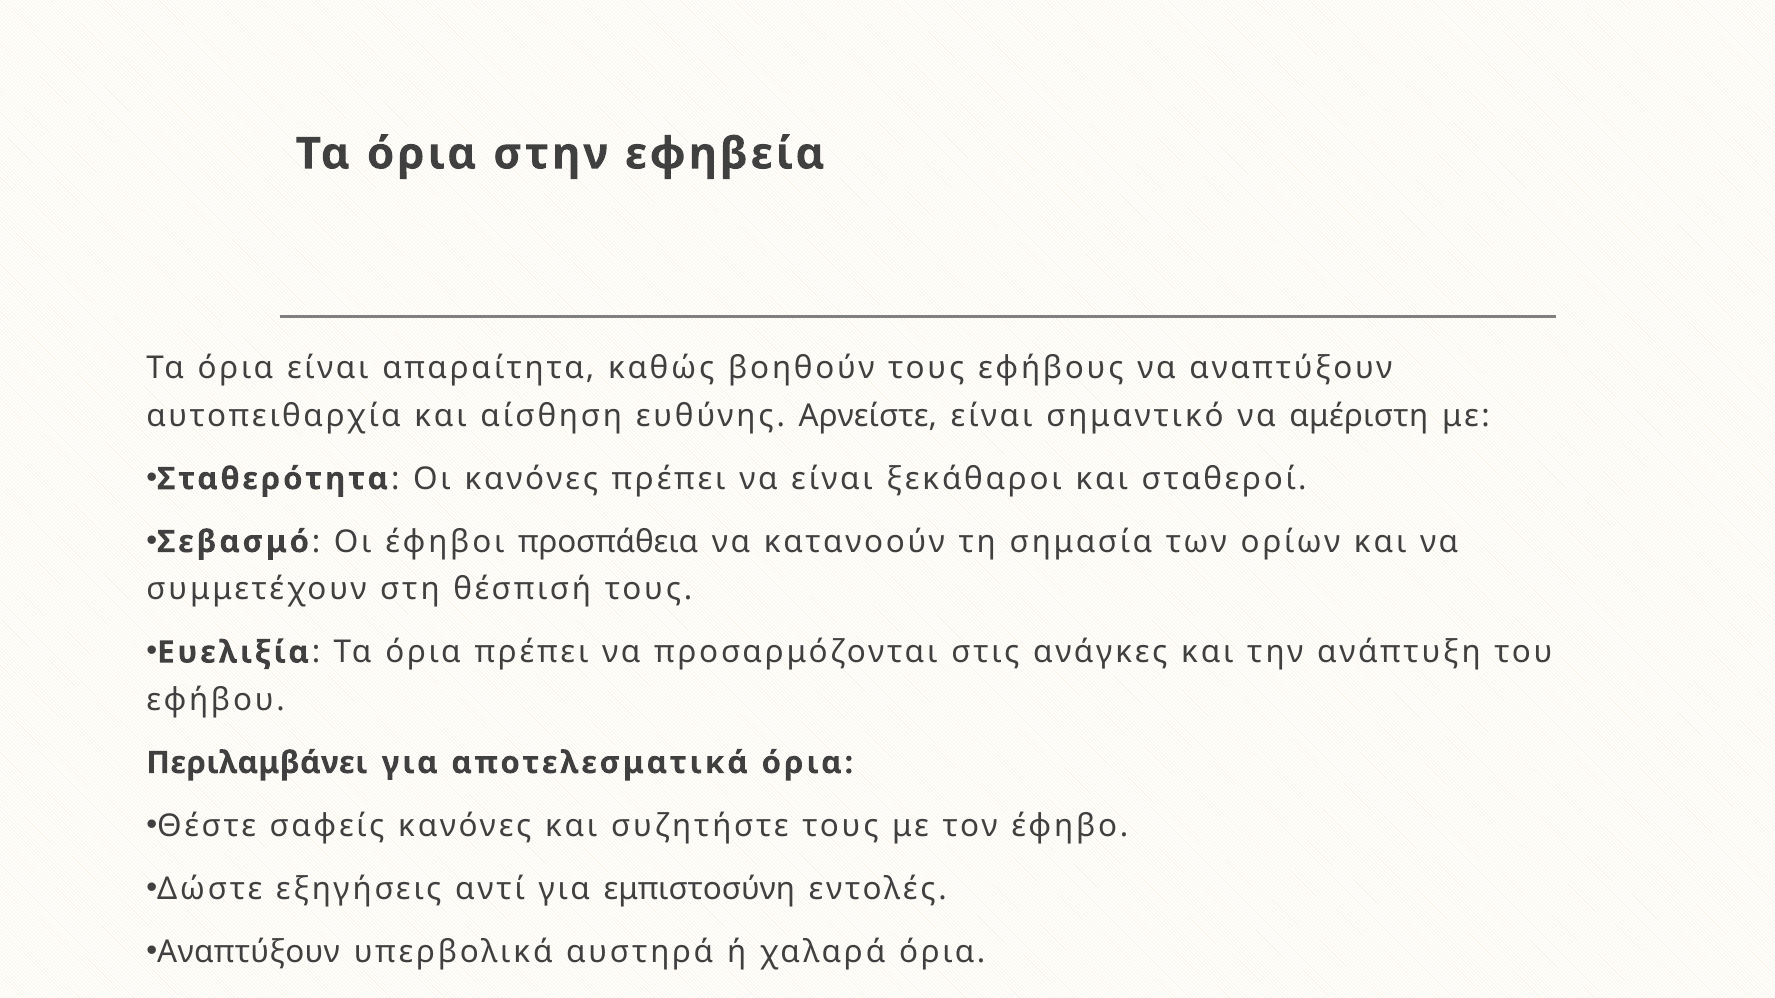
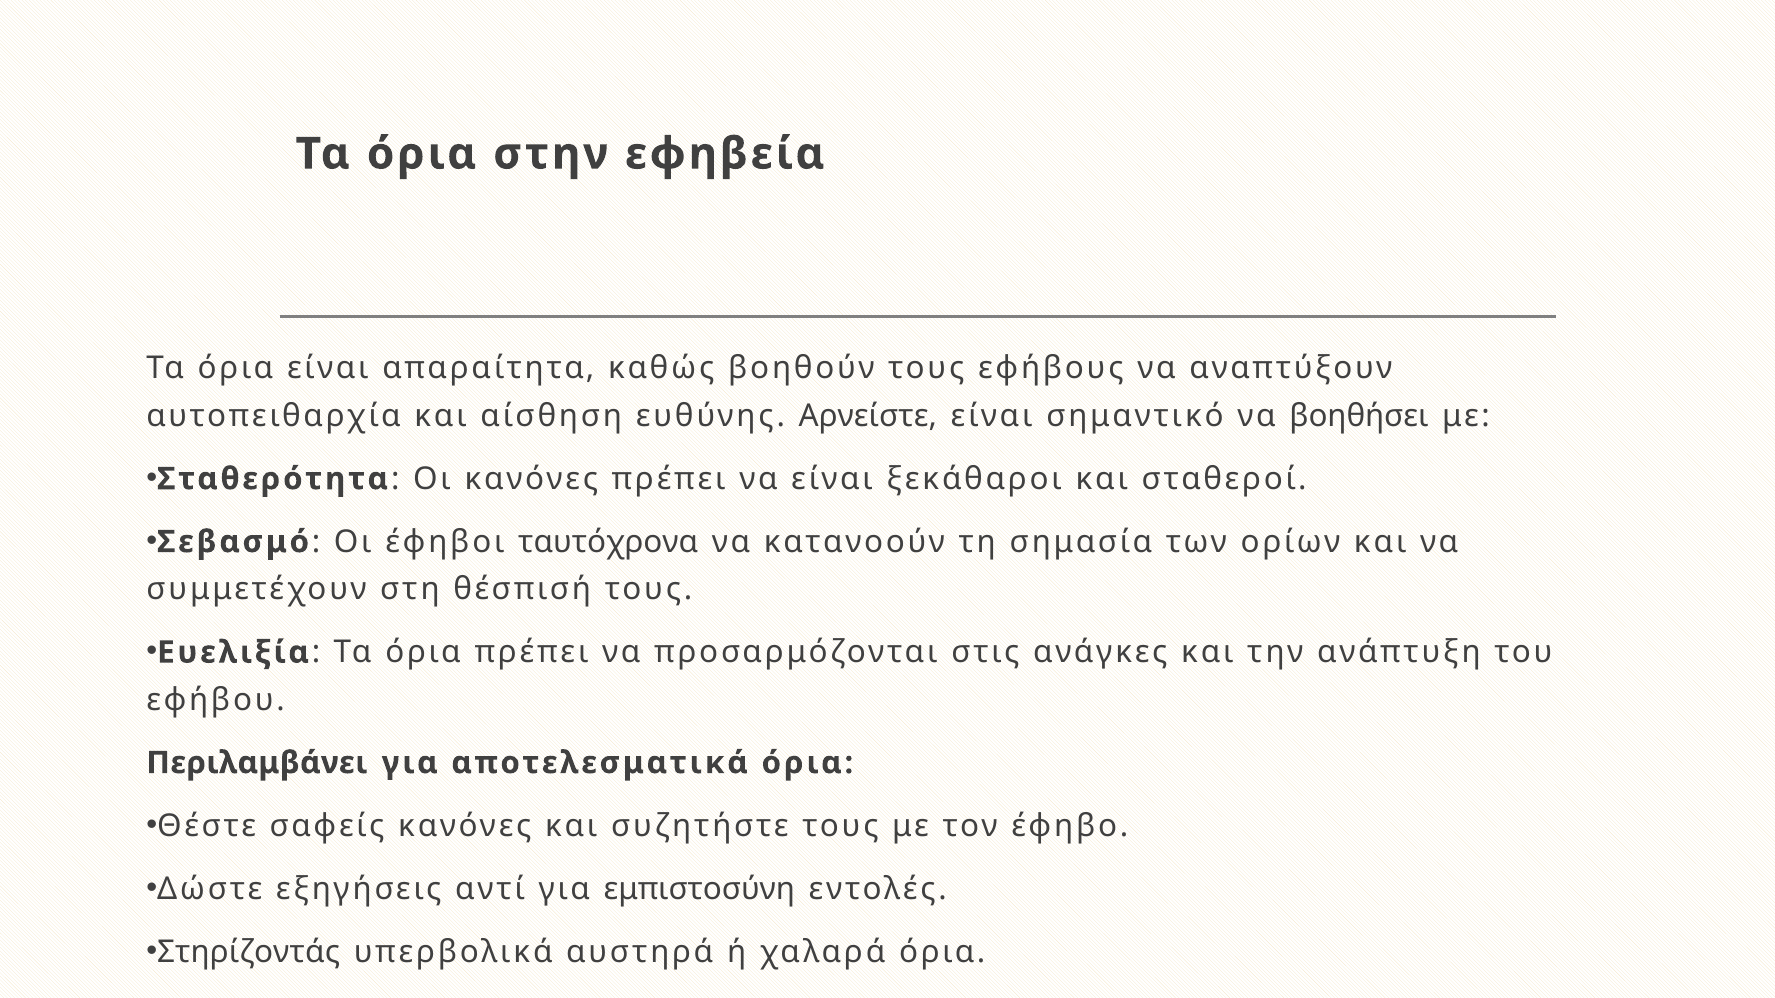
αμέριστη: αμέριστη -> βοηθήσει
προσπάθεια: προσπάθεια -> ταυτόχρονα
Αναπτύξουν at (249, 952): Αναπτύξουν -> Στηρίζοντάς
